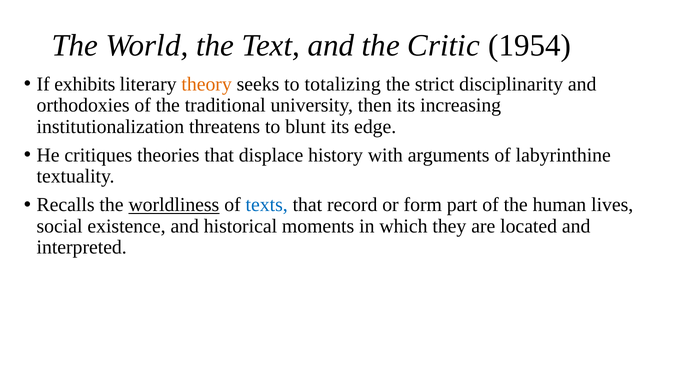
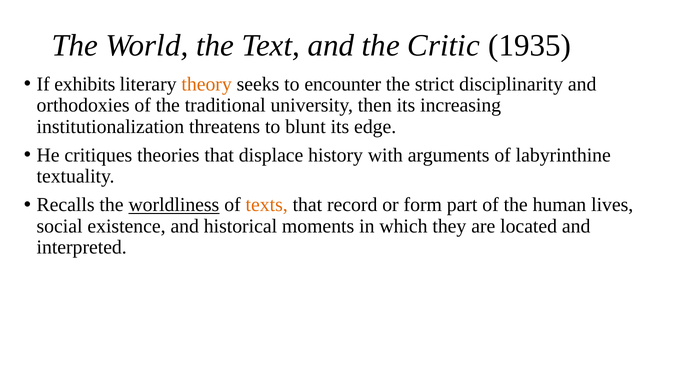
1954: 1954 -> 1935
totalizing: totalizing -> encounter
texts colour: blue -> orange
